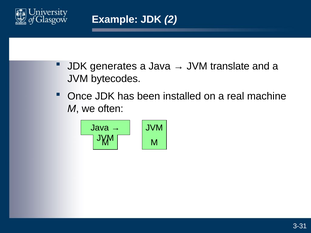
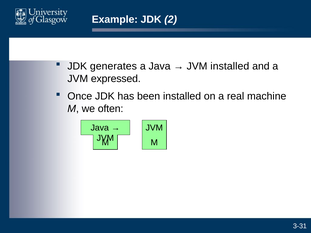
JVM translate: translate -> installed
bytecodes: bytecodes -> expressed
